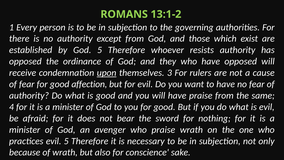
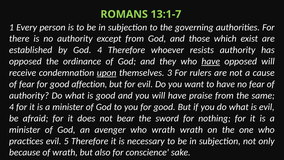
13:1-2: 13:1-2 -> 13:1-7
God 5: 5 -> 4
have at (211, 61) underline: none -> present
who praise: praise -> wrath
